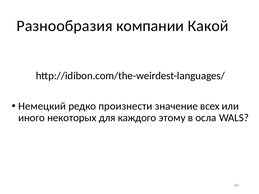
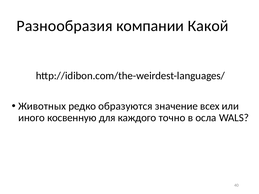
Немецкий: Немецкий -> Животных
произнести: произнести -> образуются
некоторых: некоторых -> косвенную
этому: этому -> точно
